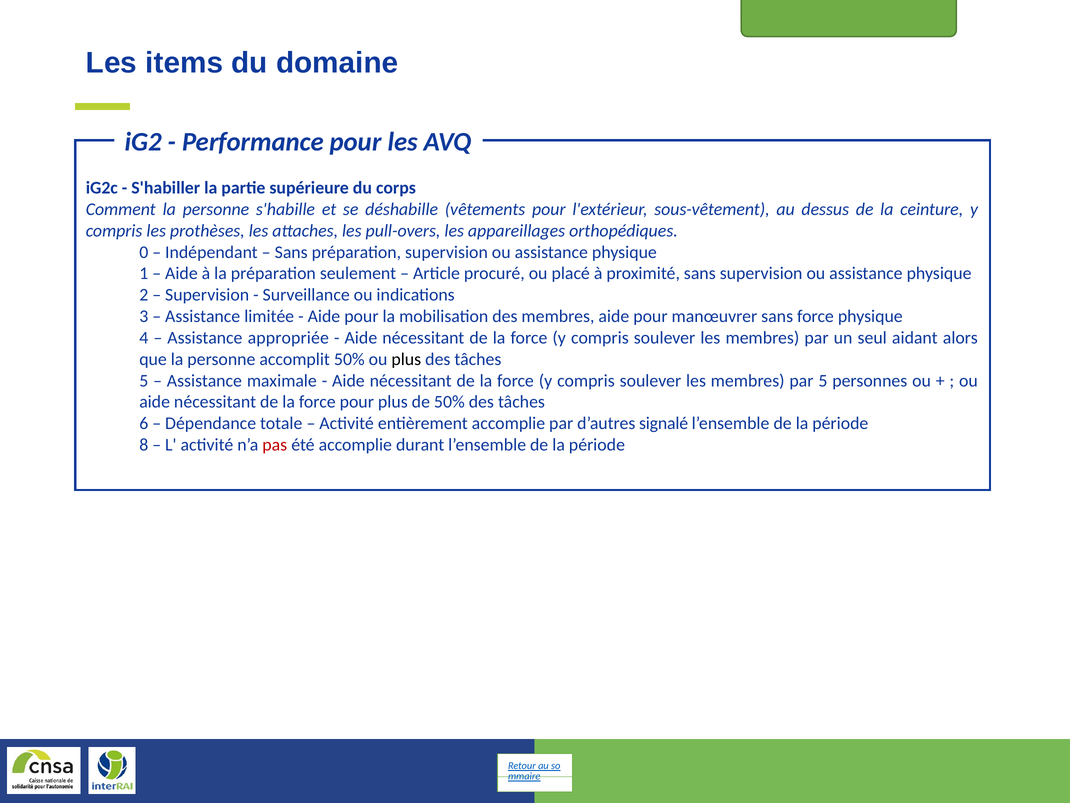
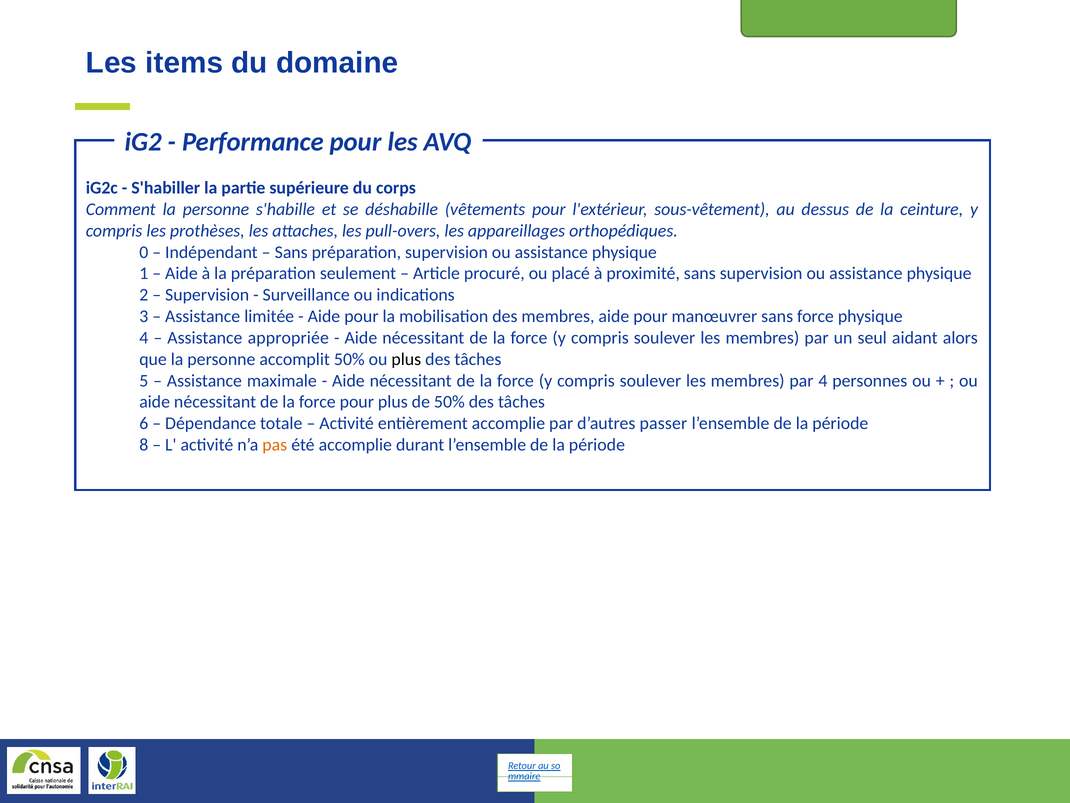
par 5: 5 -> 4
signalé: signalé -> passer
pas colour: red -> orange
